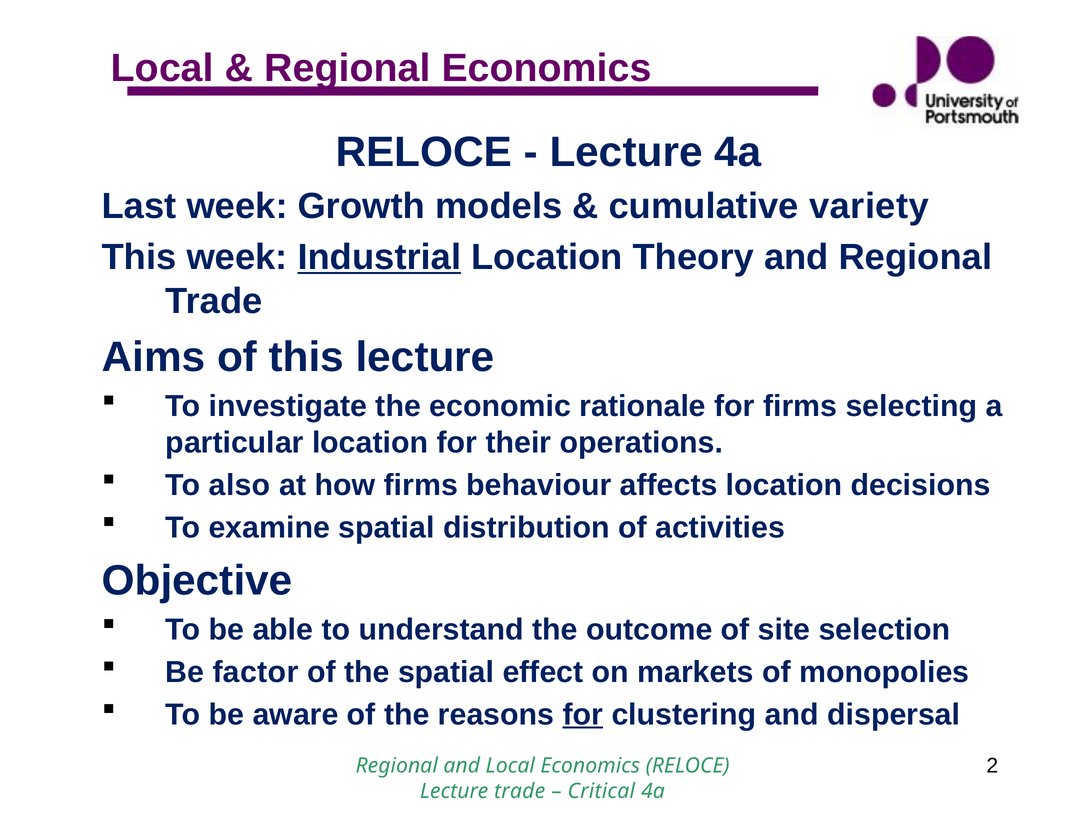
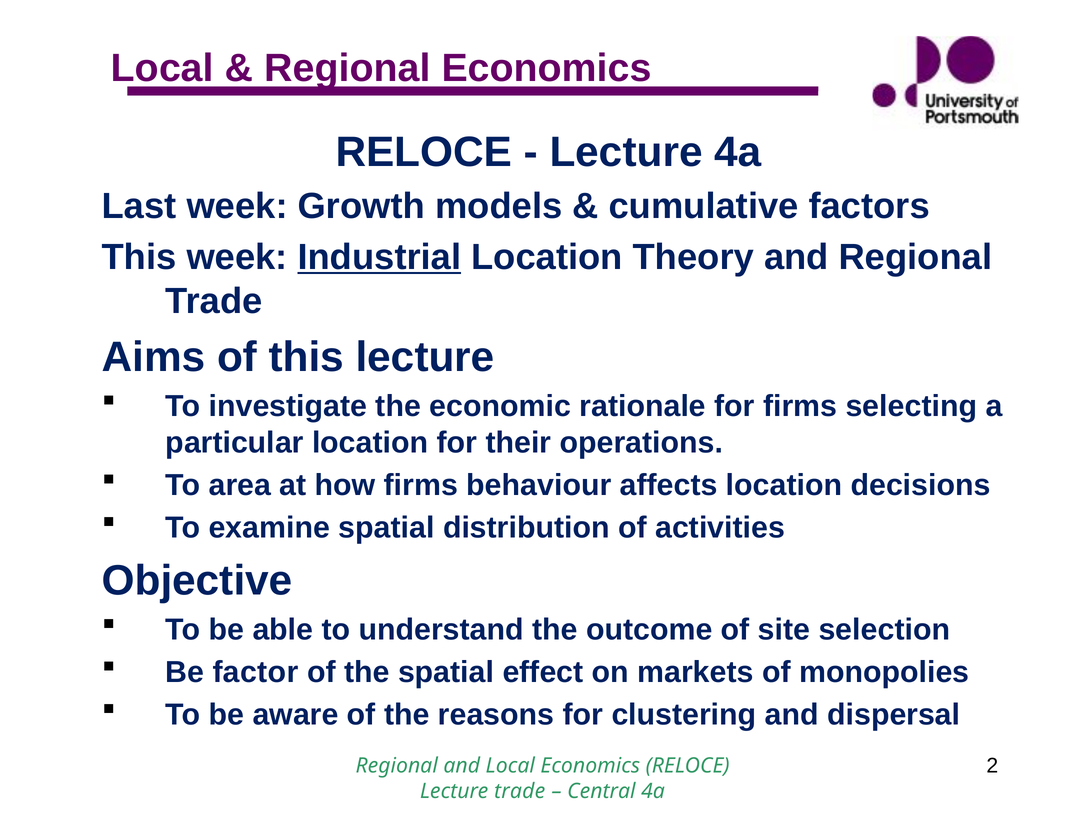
variety: variety -> factors
also: also -> area
for at (583, 714) underline: present -> none
Critical: Critical -> Central
